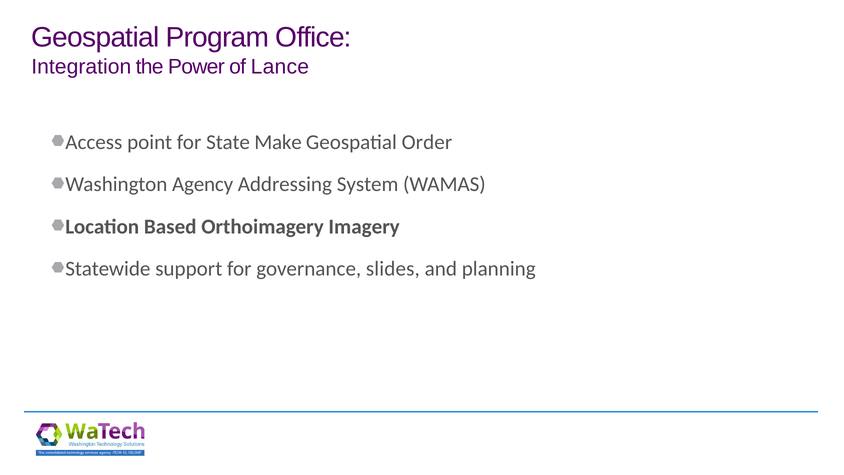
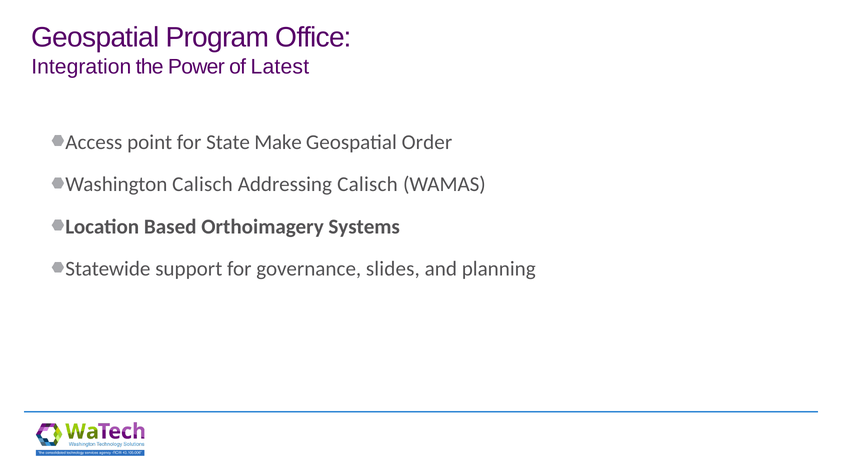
Lance: Lance -> Latest
Washington Agency: Agency -> Calisch
Addressing System: System -> Calisch
Imagery: Imagery -> Systems
